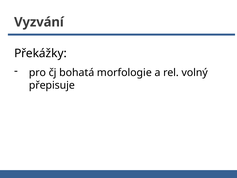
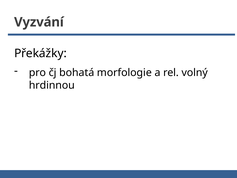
přepisuje: přepisuje -> hrdinnou
